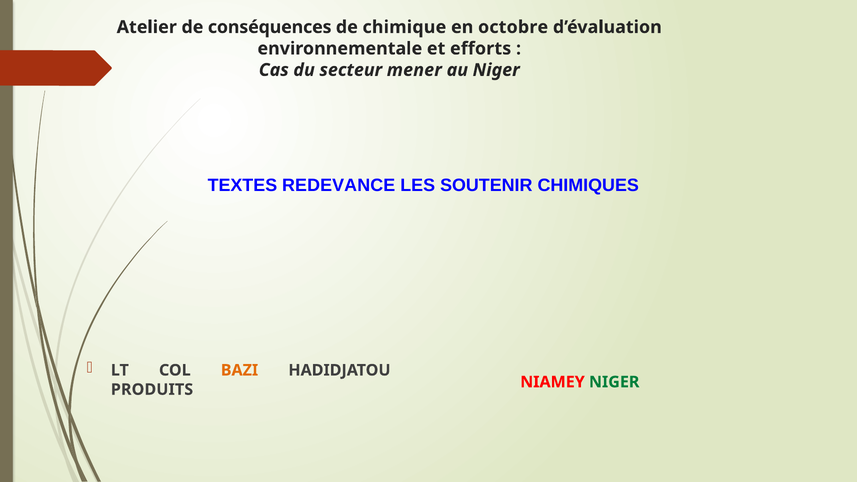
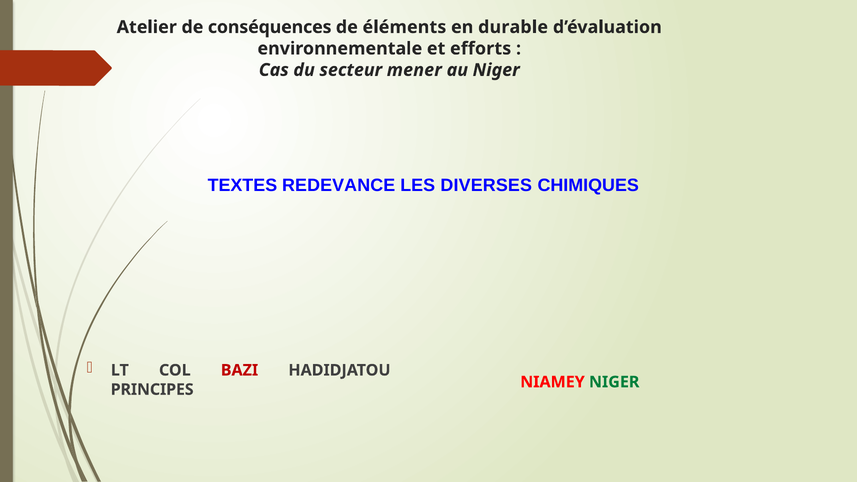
chimique: chimique -> éléments
octobre: octobre -> durable
SOUTENIR: SOUTENIR -> DIVERSES
BAZI colour: orange -> red
PRODUITS: PRODUITS -> PRINCIPES
